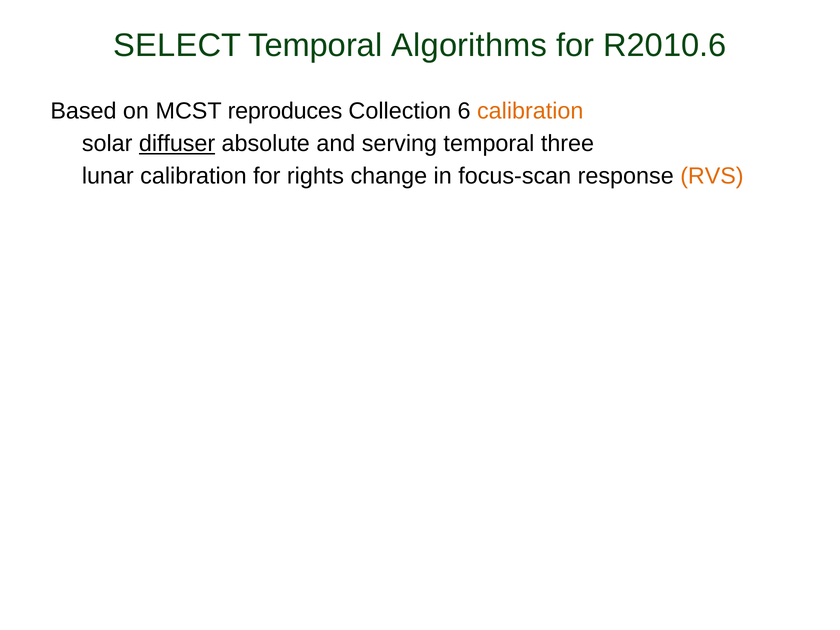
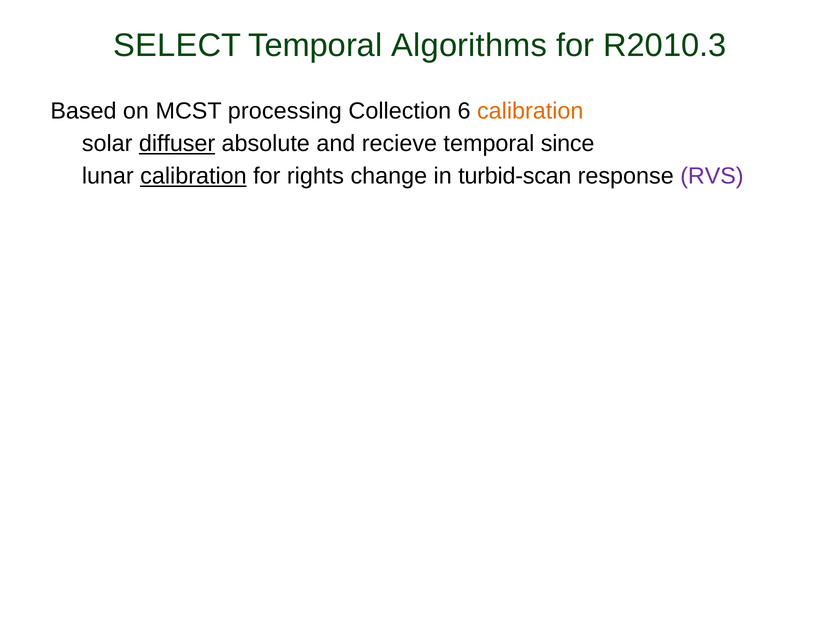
R2010.6: R2010.6 -> R2010.3
reproduces: reproduces -> processing
serving: serving -> recieve
three: three -> since
calibration at (193, 176) underline: none -> present
focus-scan: focus-scan -> turbid-scan
RVS colour: orange -> purple
